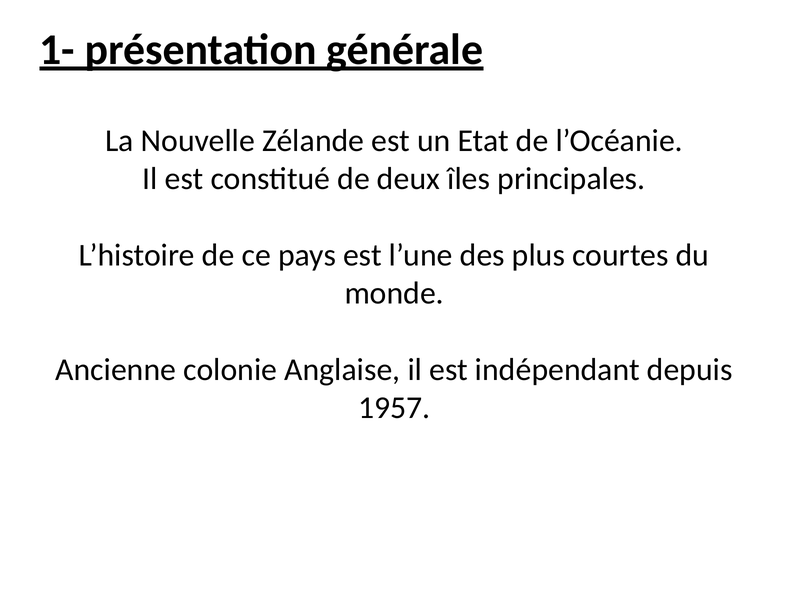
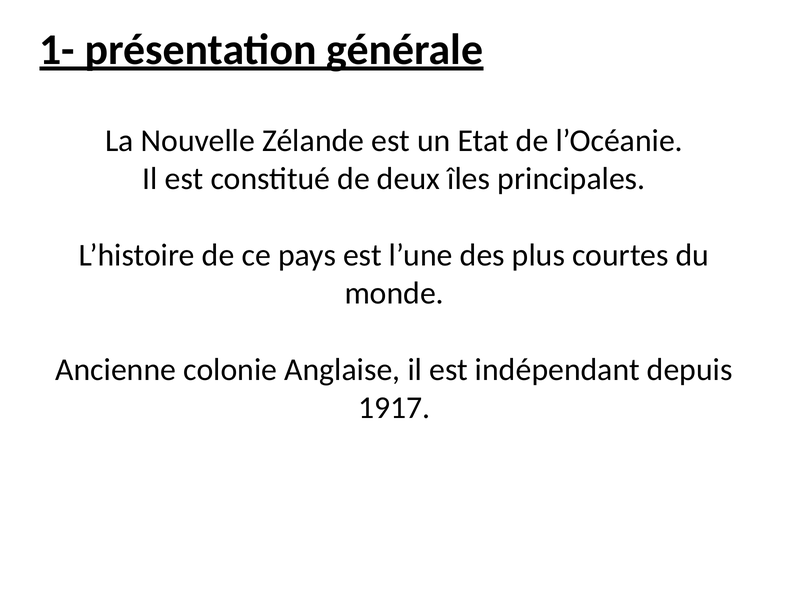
1957: 1957 -> 1917
